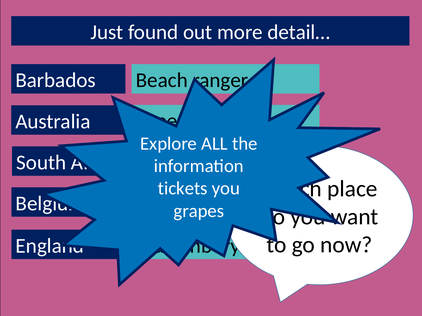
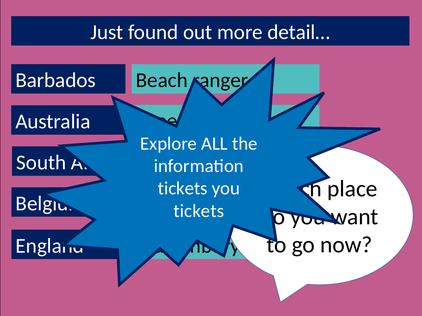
grapes at (199, 211): grapes -> tickets
